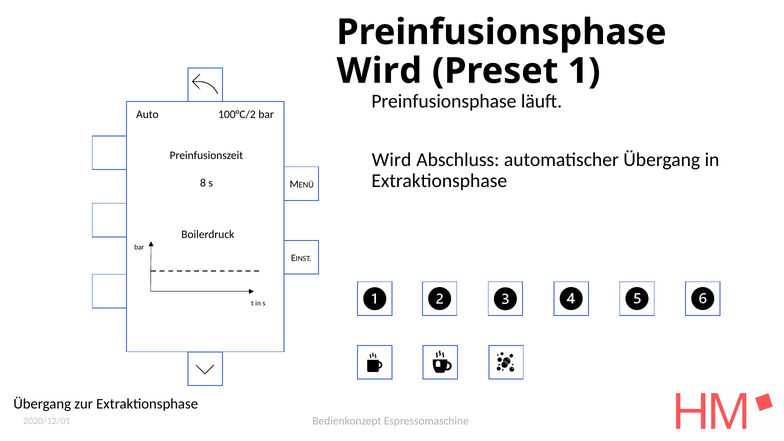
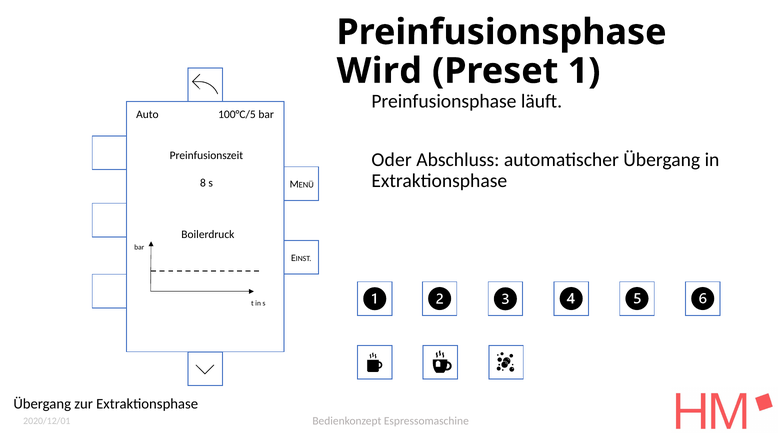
100°C/2: 100°C/2 -> 100°C/5
Wird at (392, 160): Wird -> Oder
